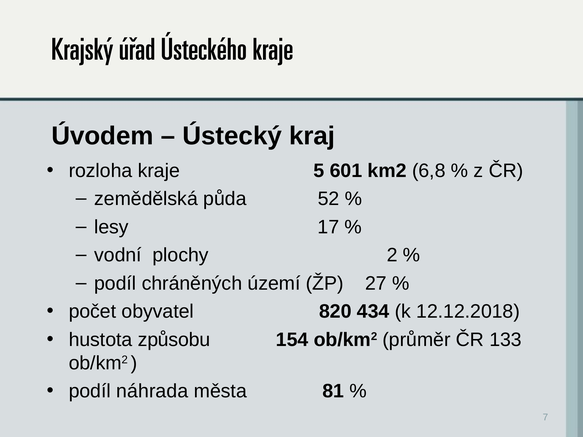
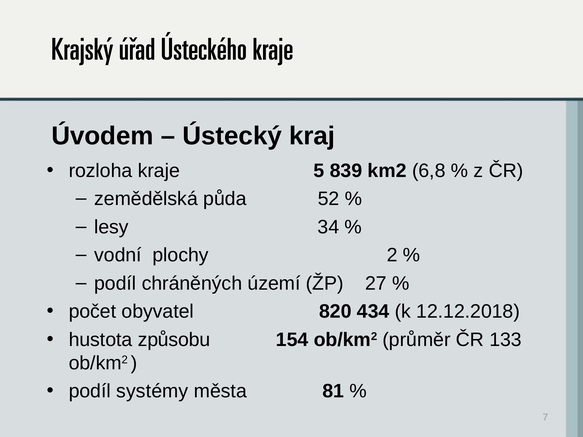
601: 601 -> 839
17: 17 -> 34
náhrada: náhrada -> systémy
